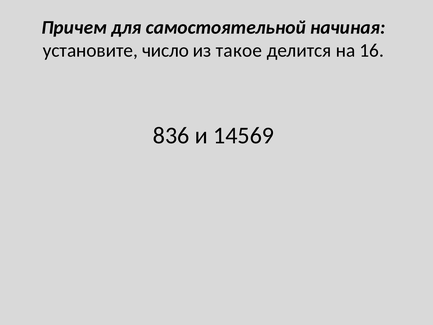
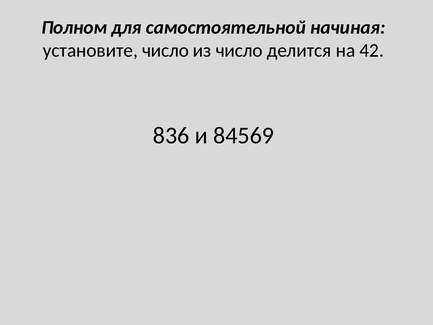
Причем: Причем -> Полном
из такое: такое -> число
16: 16 -> 42
14569: 14569 -> 84569
